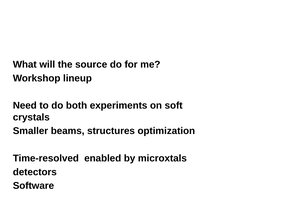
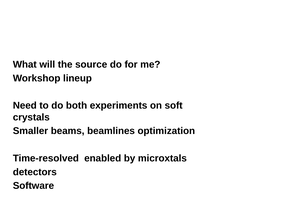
structures: structures -> beamlines
